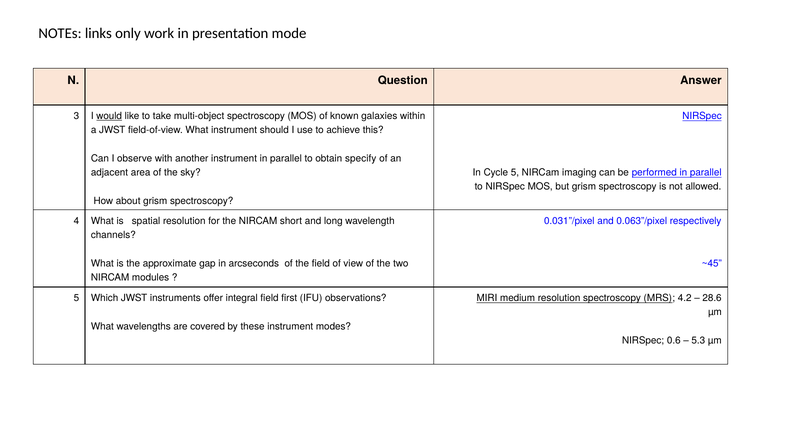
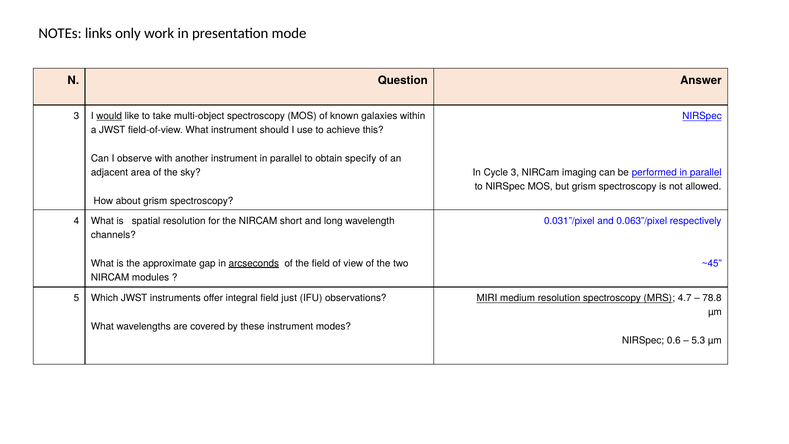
Cycle 5: 5 -> 3
arcseconds underline: none -> present
first: first -> just
4.2: 4.2 -> 4.7
28.6: 28.6 -> 78.8
